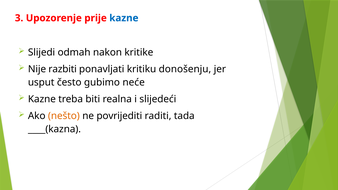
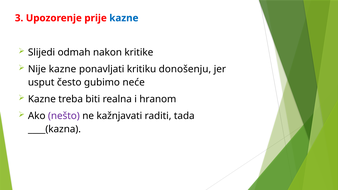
Nije razbiti: razbiti -> kazne
slijedeći: slijedeći -> hranom
nešto colour: orange -> purple
povrijediti: povrijediti -> kažnjavati
